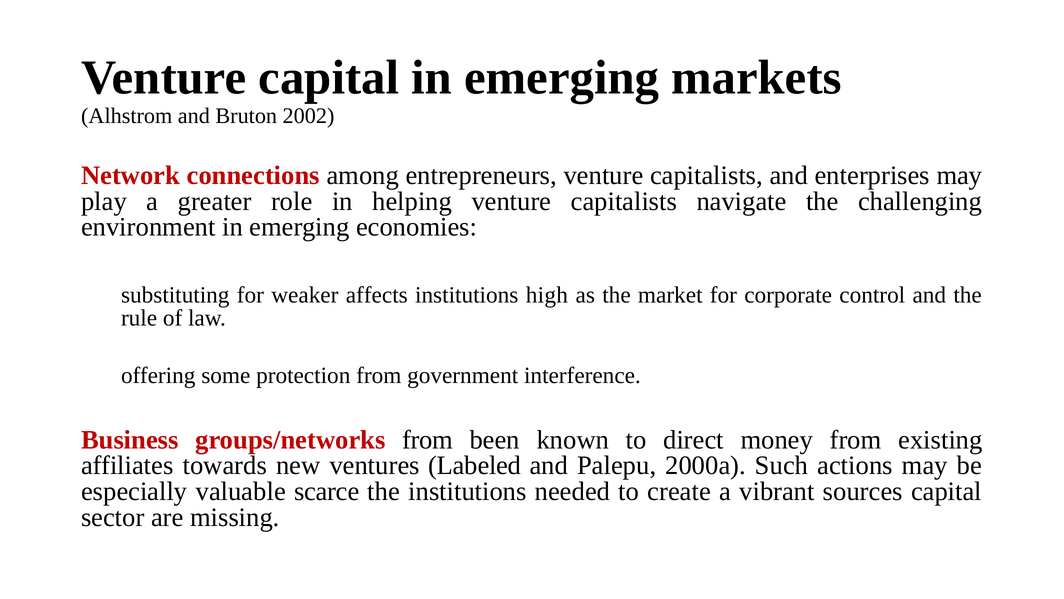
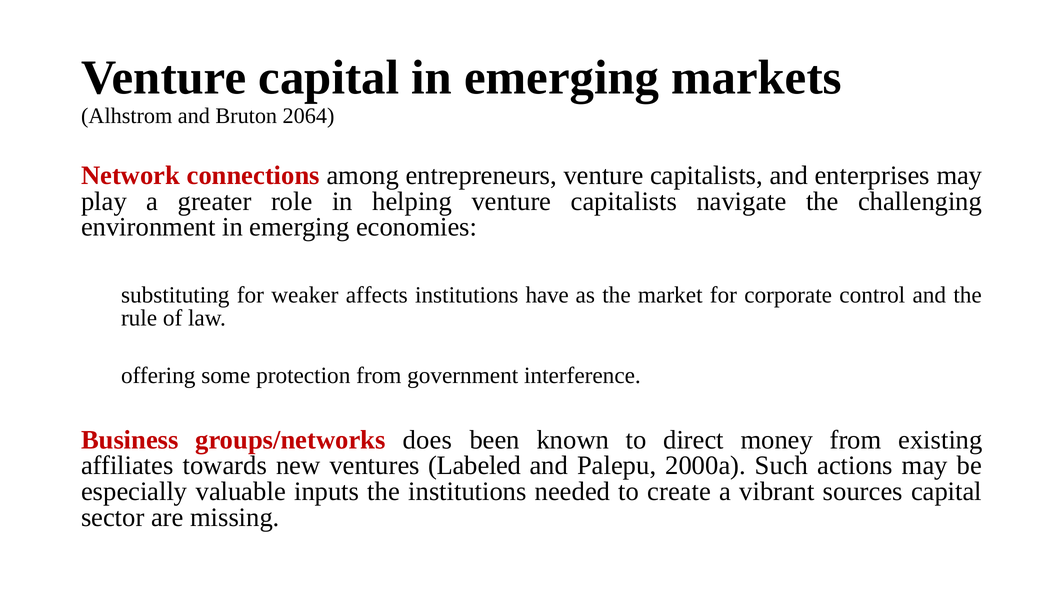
2002: 2002 -> 2064
high: high -> have
groups/networks from: from -> does
scarce: scarce -> inputs
